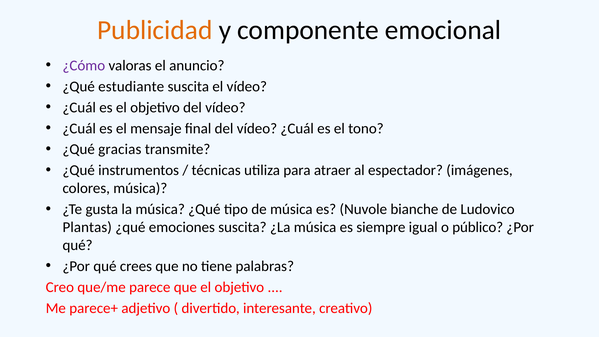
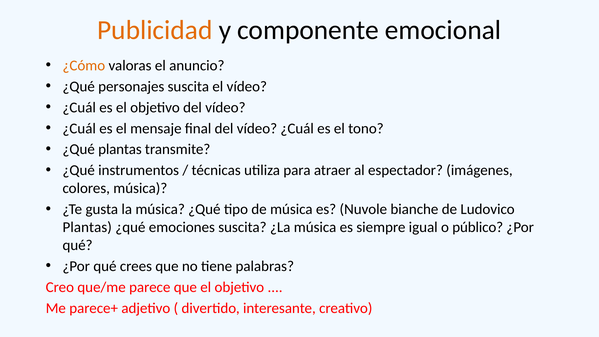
¿Cómo colour: purple -> orange
estudiante: estudiante -> personajes
¿Qué gracias: gracias -> plantas
